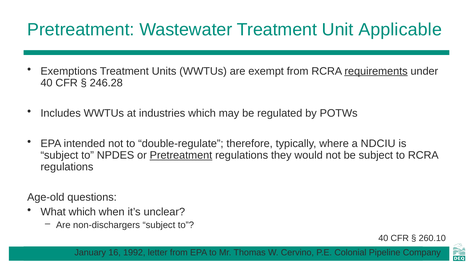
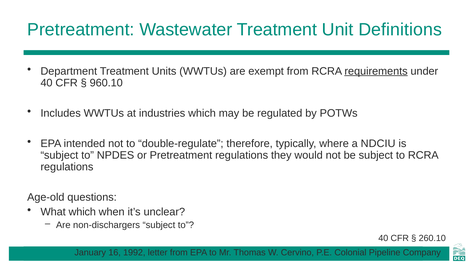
Applicable: Applicable -> Definitions
Exemptions: Exemptions -> Department
246.28: 246.28 -> 960.10
Pretreatment at (181, 155) underline: present -> none
